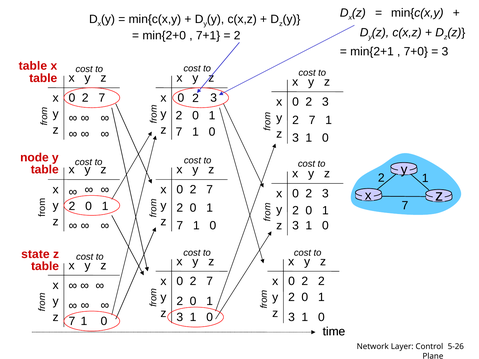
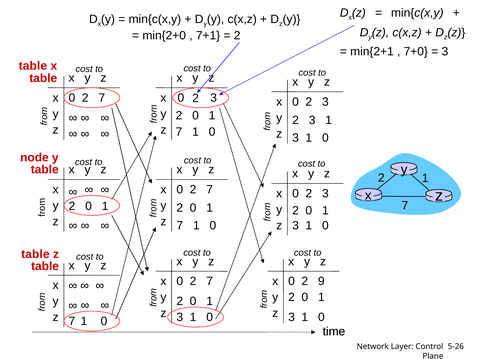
7 at (312, 120): 7 -> 3
state at (35, 254): state -> table
2 2: 2 -> 9
